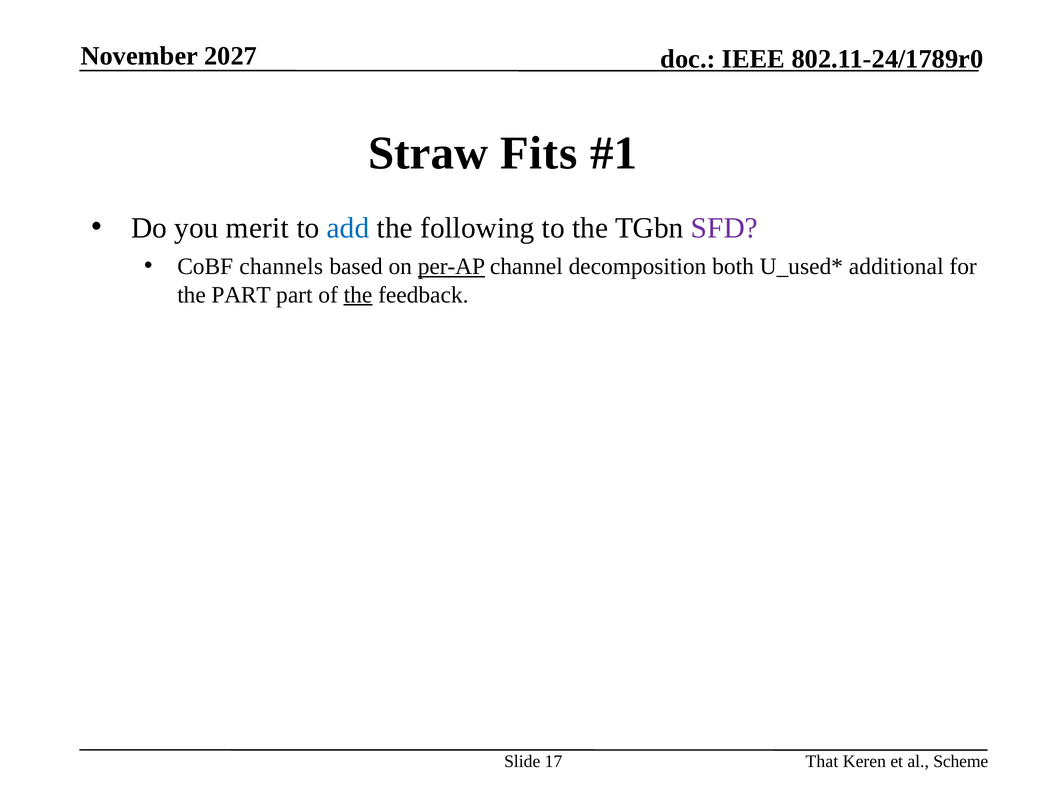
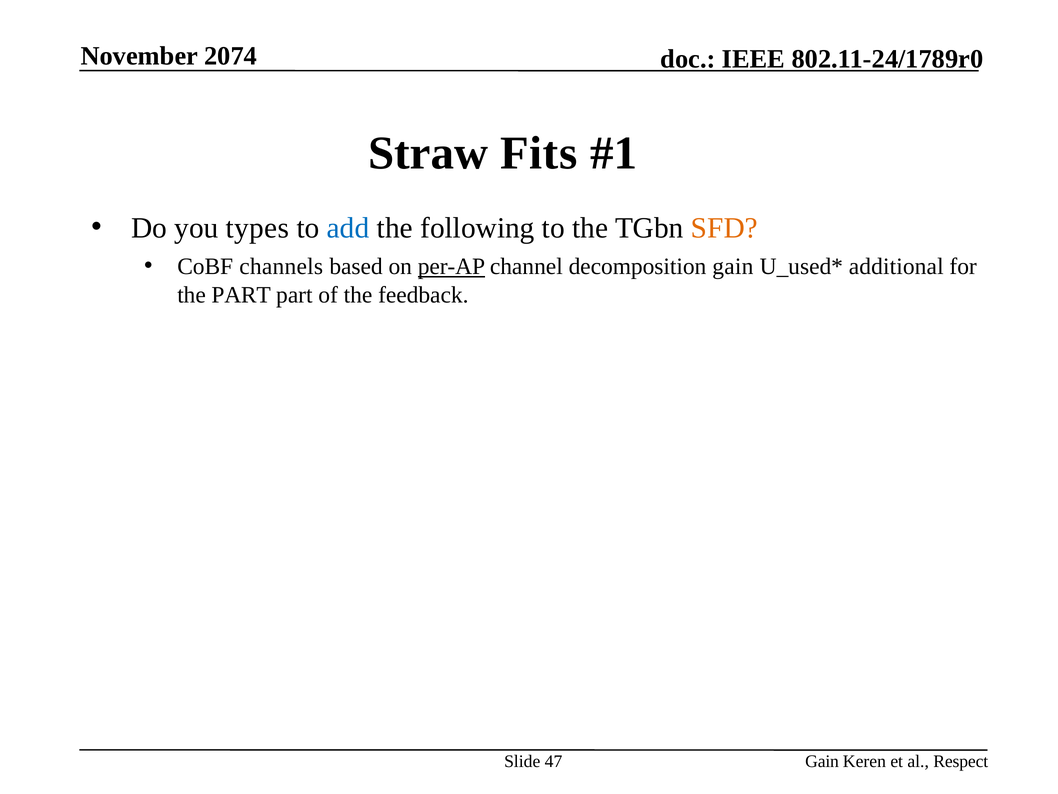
2027: 2027 -> 2074
merit: merit -> types
SFD colour: purple -> orange
decomposition both: both -> gain
the at (358, 295) underline: present -> none
17: 17 -> 47
That at (822, 761): That -> Gain
Scheme: Scheme -> Respect
